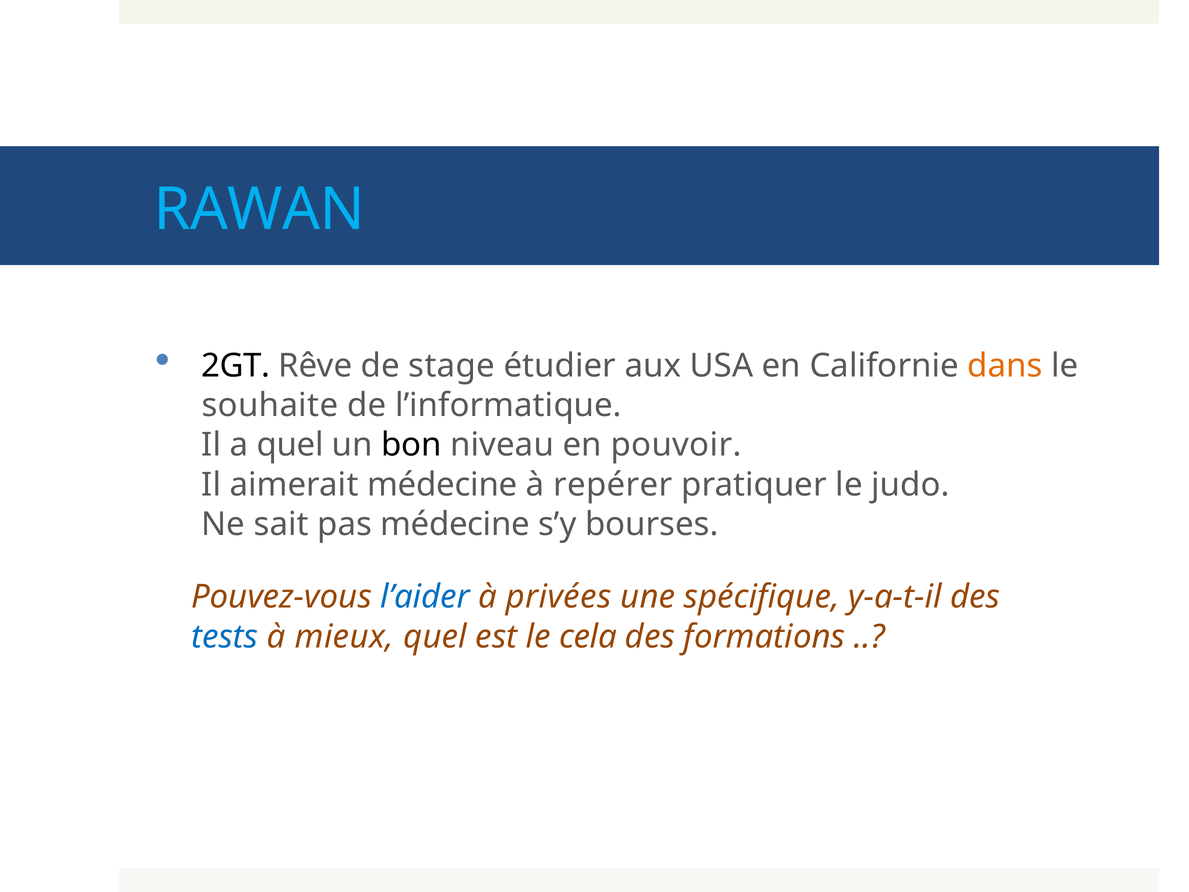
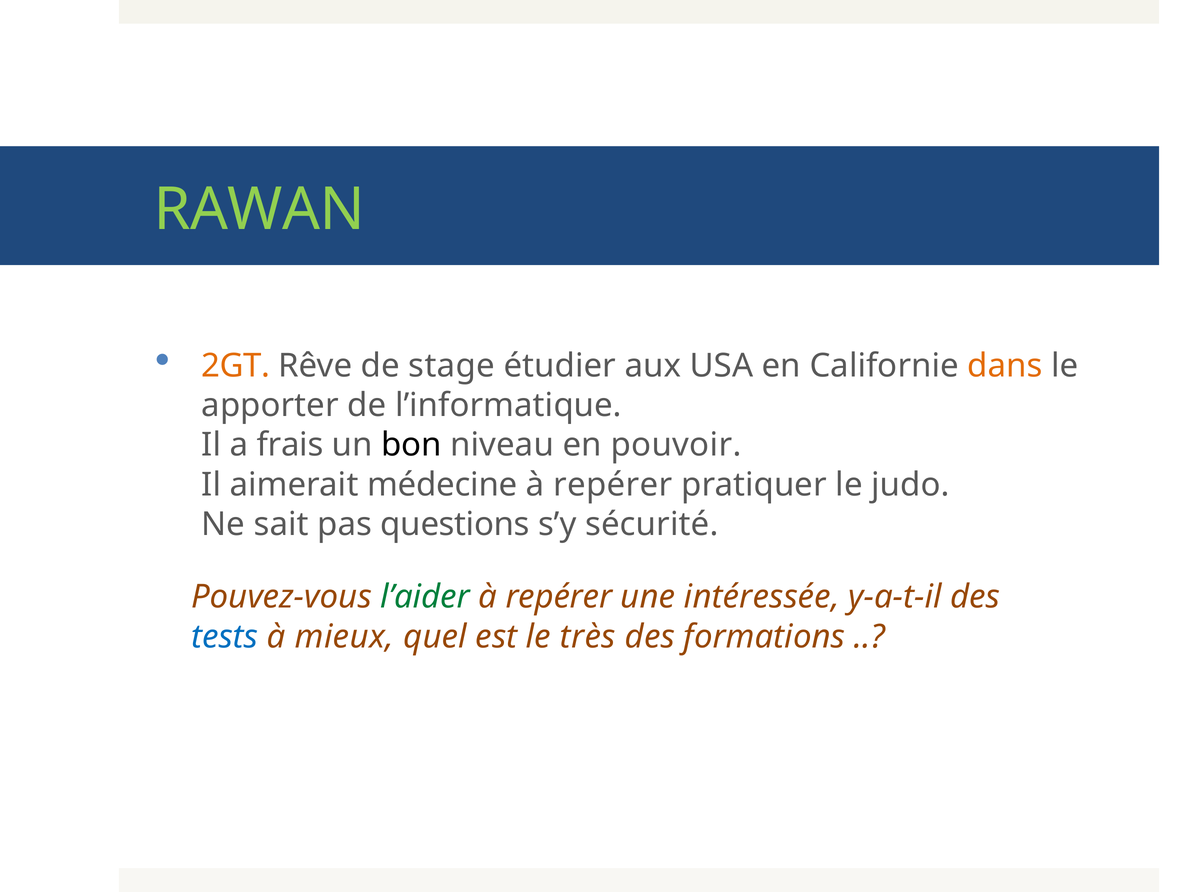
RAWAN colour: light blue -> light green
2GT colour: black -> orange
souhaite: souhaite -> apporter
a quel: quel -> frais
pas médecine: médecine -> questions
bourses: bourses -> sécurité
l’aider colour: blue -> green
privées at (559, 597): privées -> repérer
spécifique: spécifique -> intéressée
cela: cela -> très
